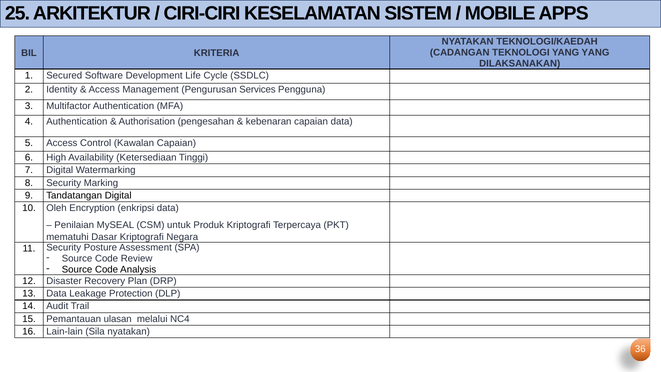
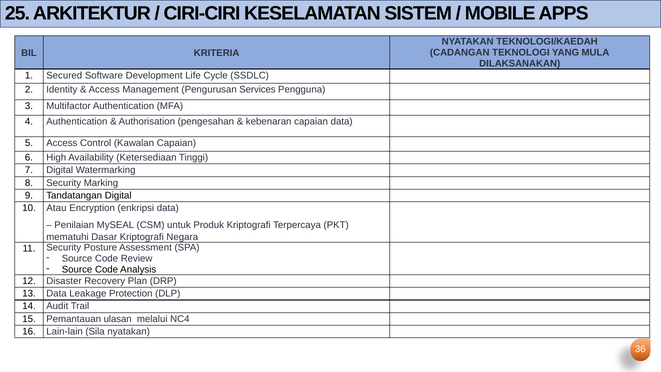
YANG YANG: YANG -> MULA
Oleh: Oleh -> Atau
